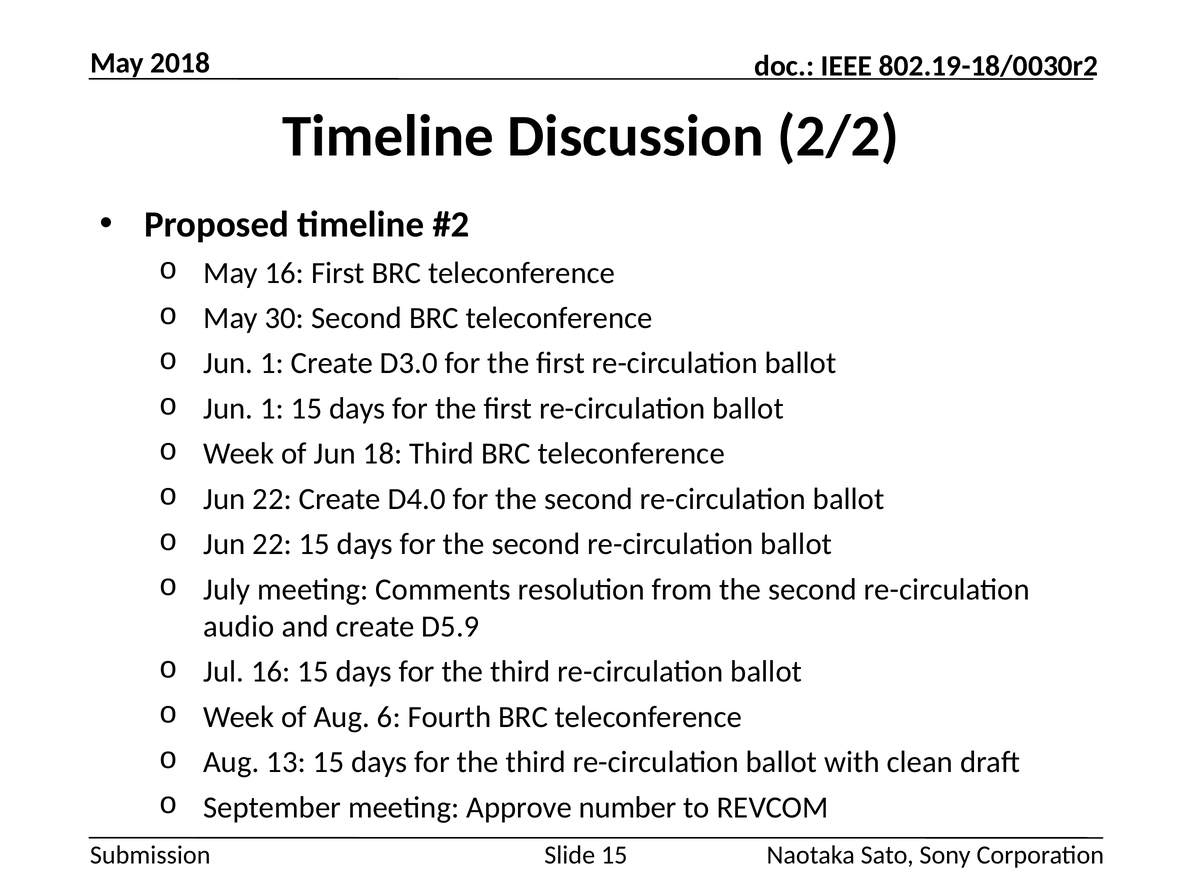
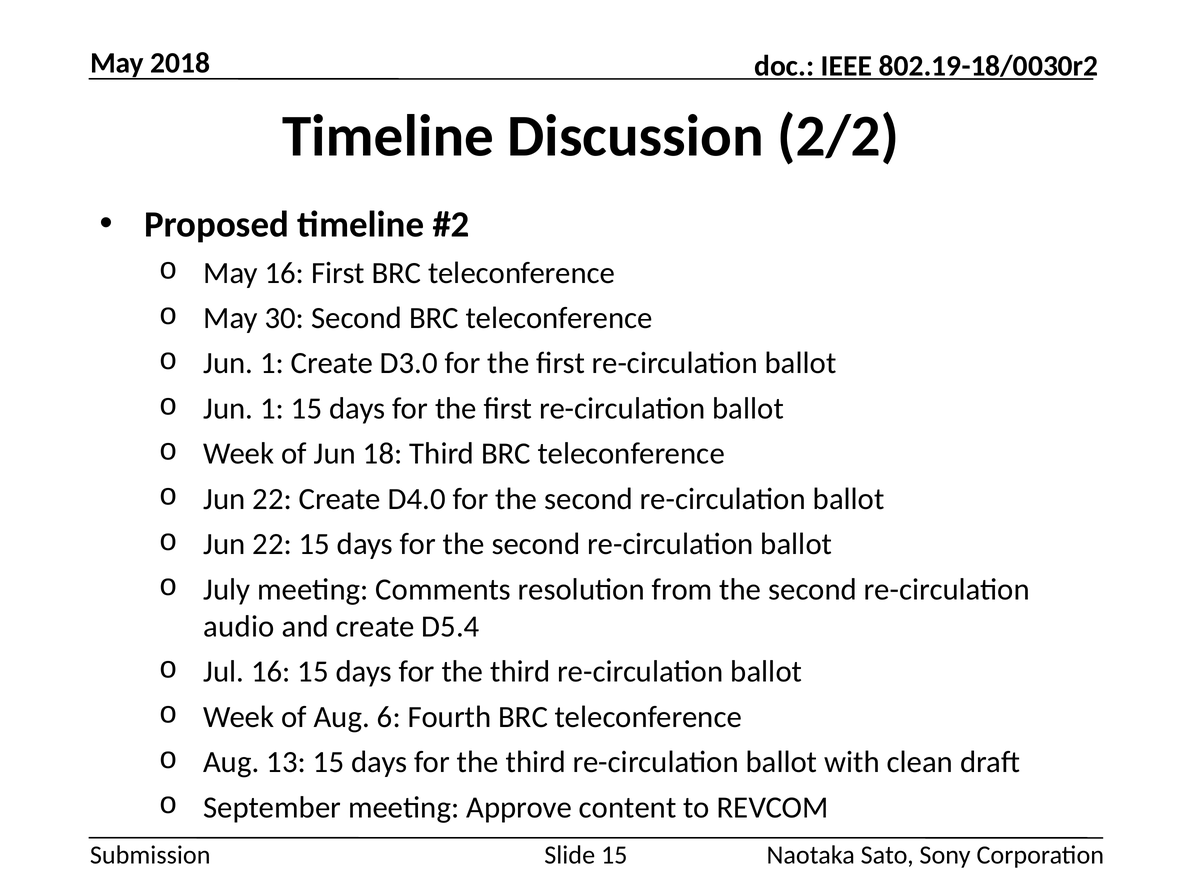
D5.9: D5.9 -> D5.4
number: number -> content
